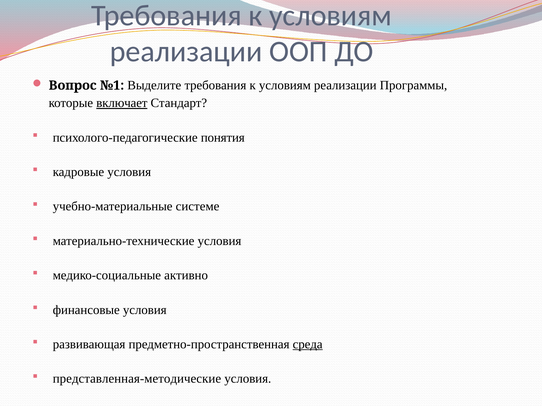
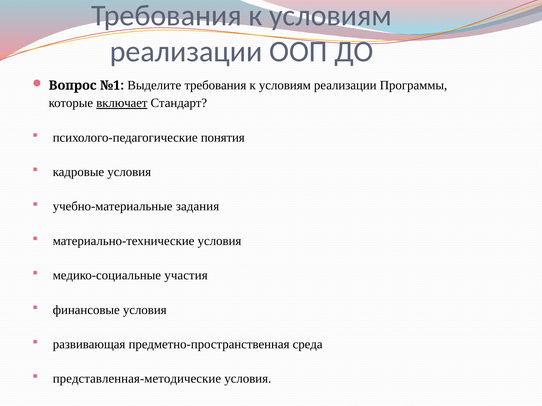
системе: системе -> задания
активно: активно -> участия
среда underline: present -> none
